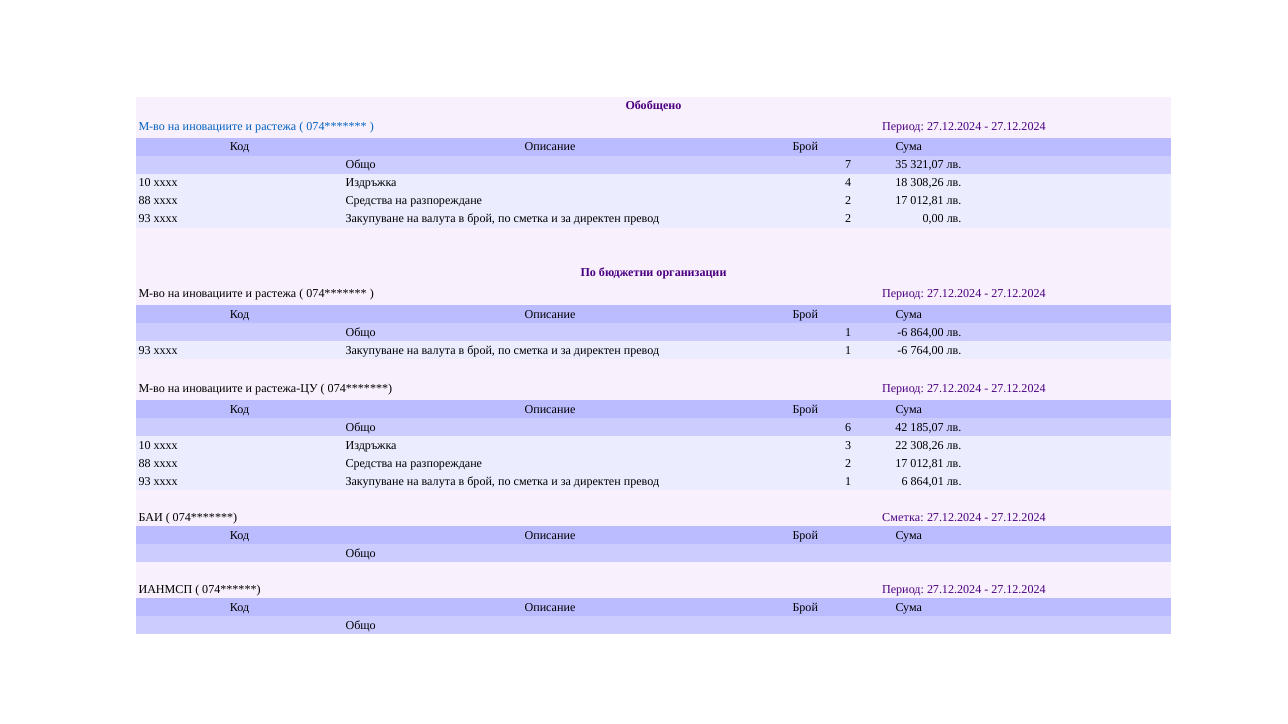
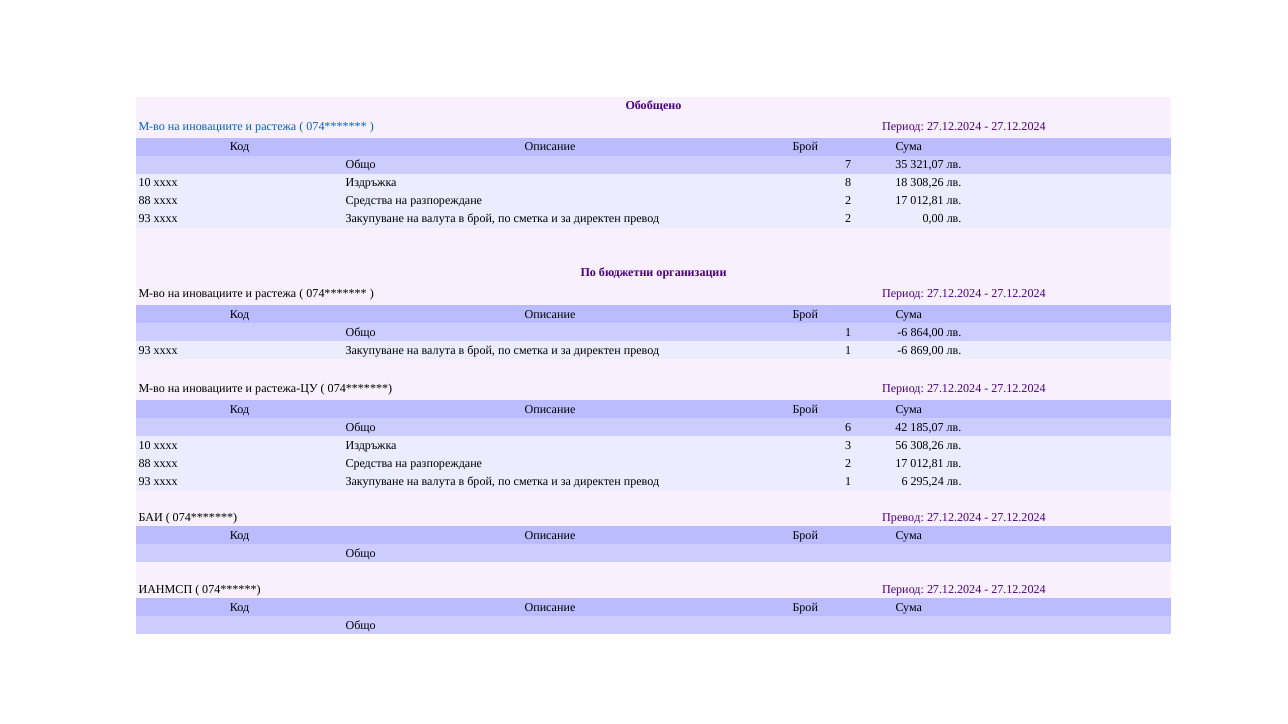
4: 4 -> 8
764,00: 764,00 -> 869,00
22: 22 -> 56
864,01: 864,01 -> 295,24
Сметка at (903, 518): Сметка -> Превод
